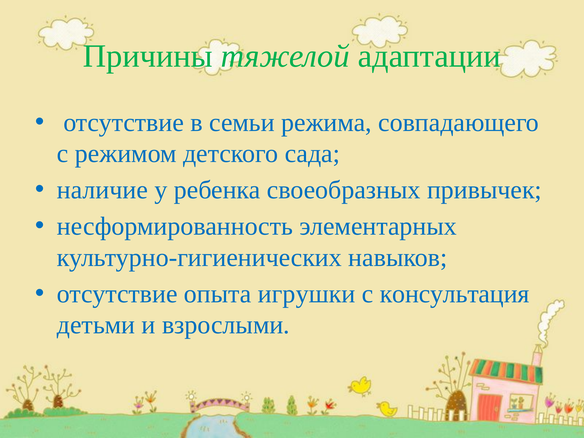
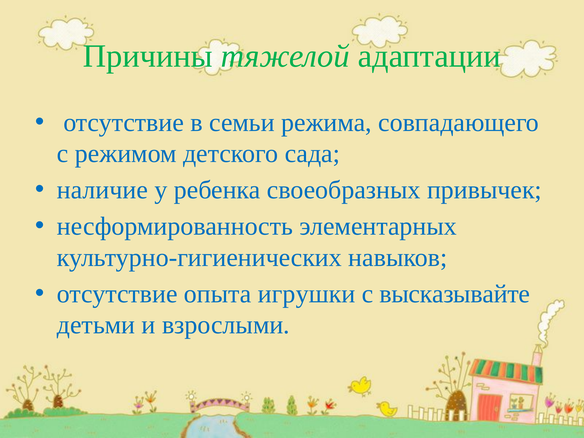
консультация: консультация -> высказывайте
